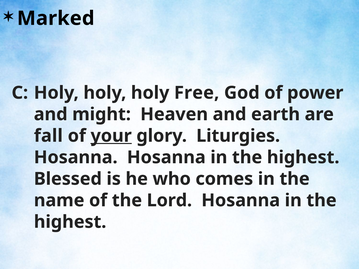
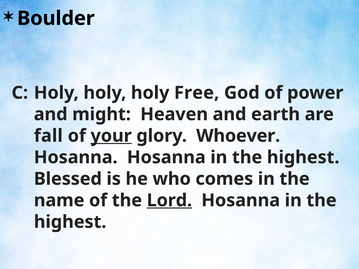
Marked: Marked -> Boulder
Liturgies: Liturgies -> Whoever
Lord underline: none -> present
